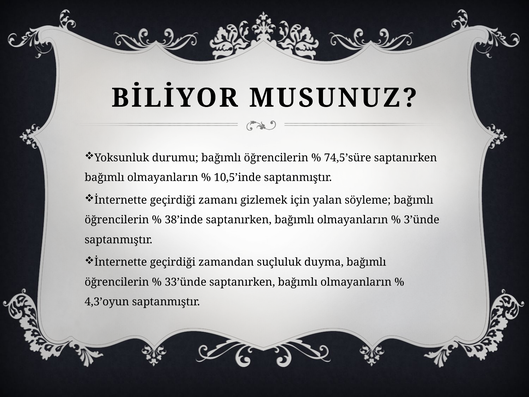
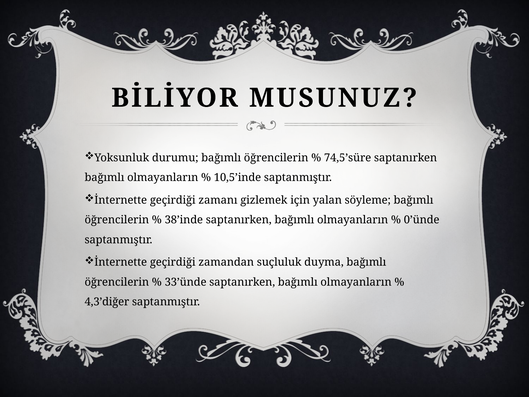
3’ünde: 3’ünde -> 0’ünde
4,3’oyun: 4,3’oyun -> 4,3’diğer
